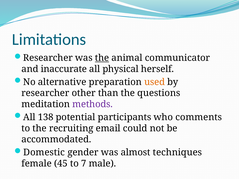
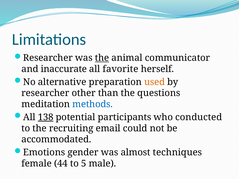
physical: physical -> favorite
methods colour: purple -> blue
138 underline: none -> present
comments: comments -> conducted
Domestic: Domestic -> Emotions
45: 45 -> 44
7: 7 -> 5
